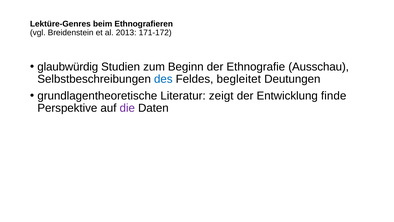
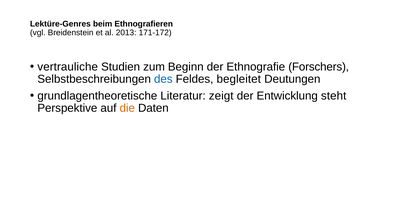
glaubwürdig: glaubwürdig -> vertrauliche
Ausschau: Ausschau -> Forschers
finde: finde -> steht
die colour: purple -> orange
